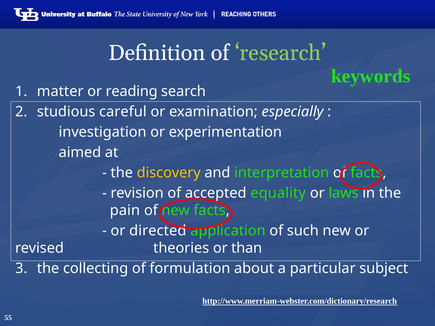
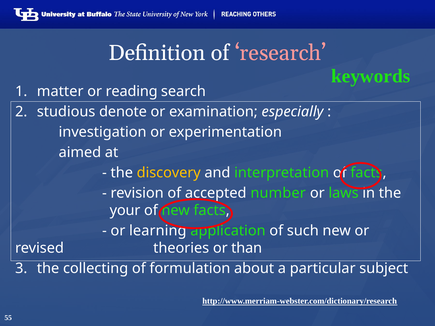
research colour: light green -> pink
careful: careful -> denote
equality: equality -> number
pain: pain -> your
directed: directed -> learning
